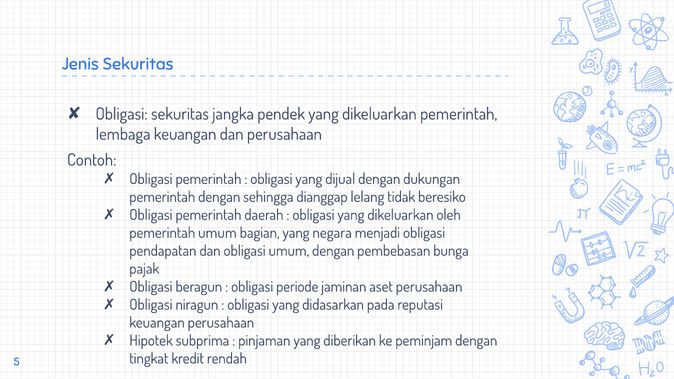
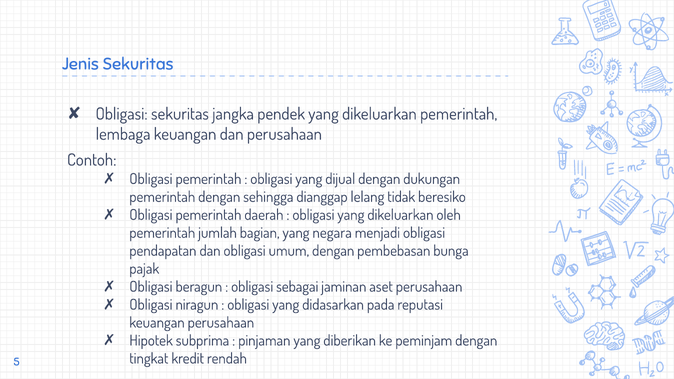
pemerintah umum: umum -> jumlah
periode: periode -> sebagai
